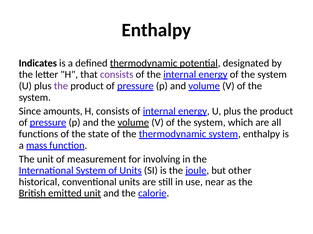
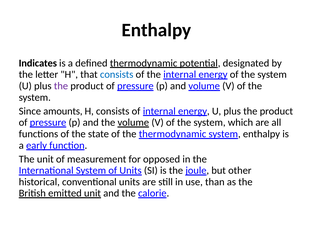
consists at (117, 75) colour: purple -> blue
mass: mass -> early
involving: involving -> opposed
near: near -> than
